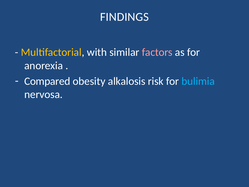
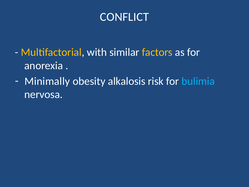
FINDINGS: FINDINGS -> CONFLICT
factors colour: pink -> yellow
Compared: Compared -> Minimally
